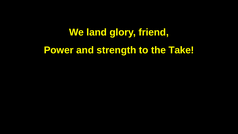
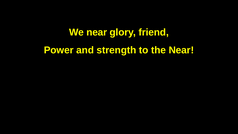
We land: land -> near
the Take: Take -> Near
